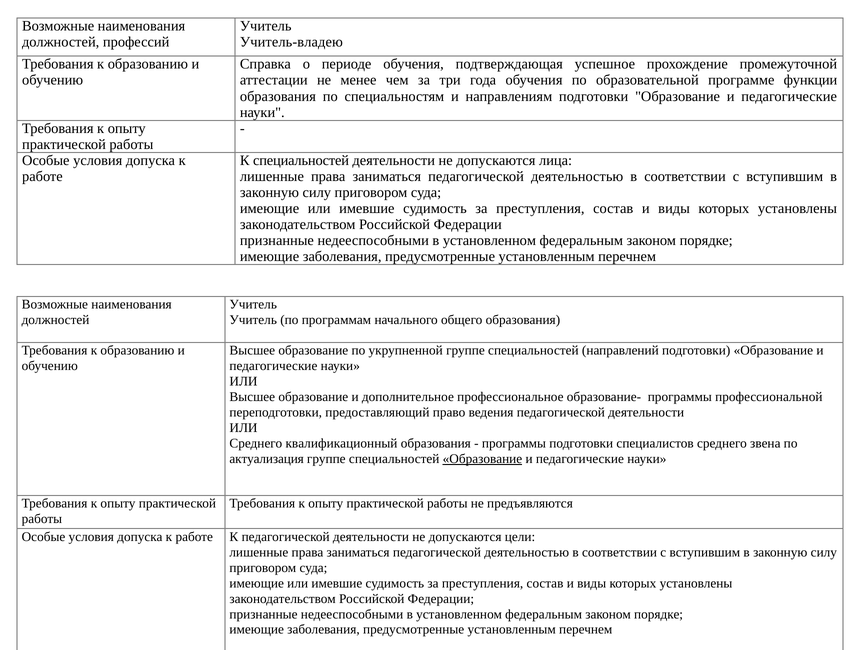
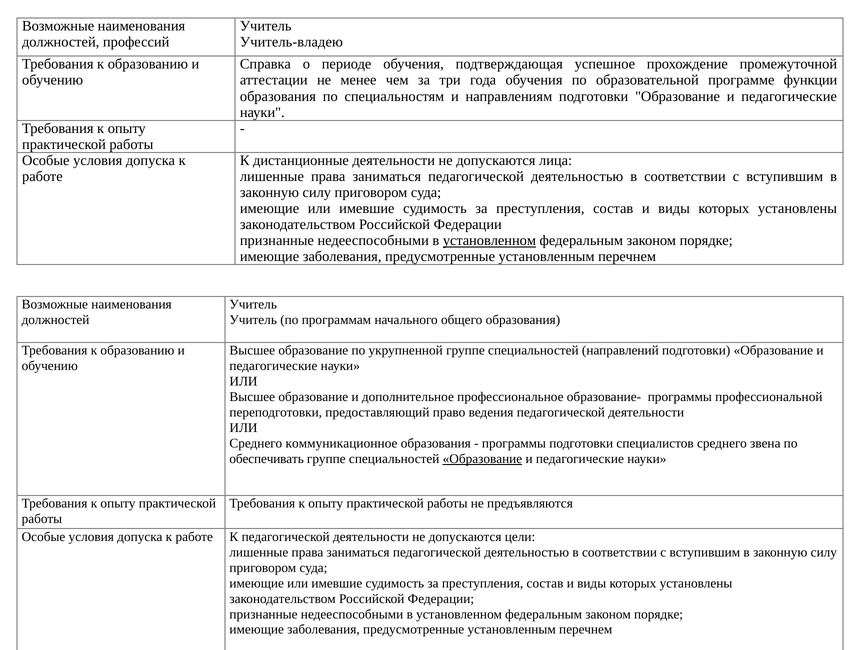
К специальностей: специальностей -> дистанционные
установленном at (489, 241) underline: none -> present
квалификационный: квалификационный -> коммуникационное
актуализация: актуализация -> обеспечивать
